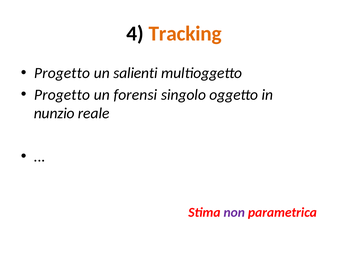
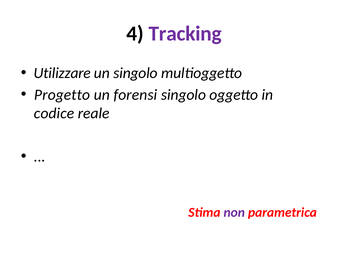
Tracking colour: orange -> purple
Progetto at (62, 73): Progetto -> Utilizzare
un salienti: salienti -> singolo
nunzio: nunzio -> codice
